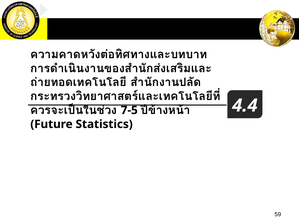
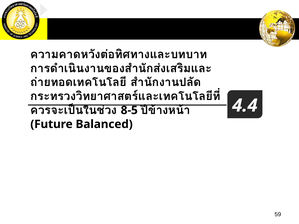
7-5: 7-5 -> 8-5
Statistics: Statistics -> Balanced
